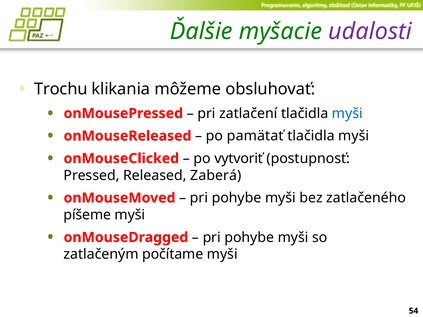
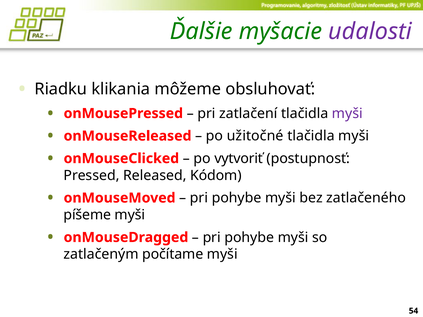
Trochu: Trochu -> Riadku
myši at (347, 114) colour: blue -> purple
pamätať: pamätať -> užitočné
Zaberá: Zaberá -> Kódom
